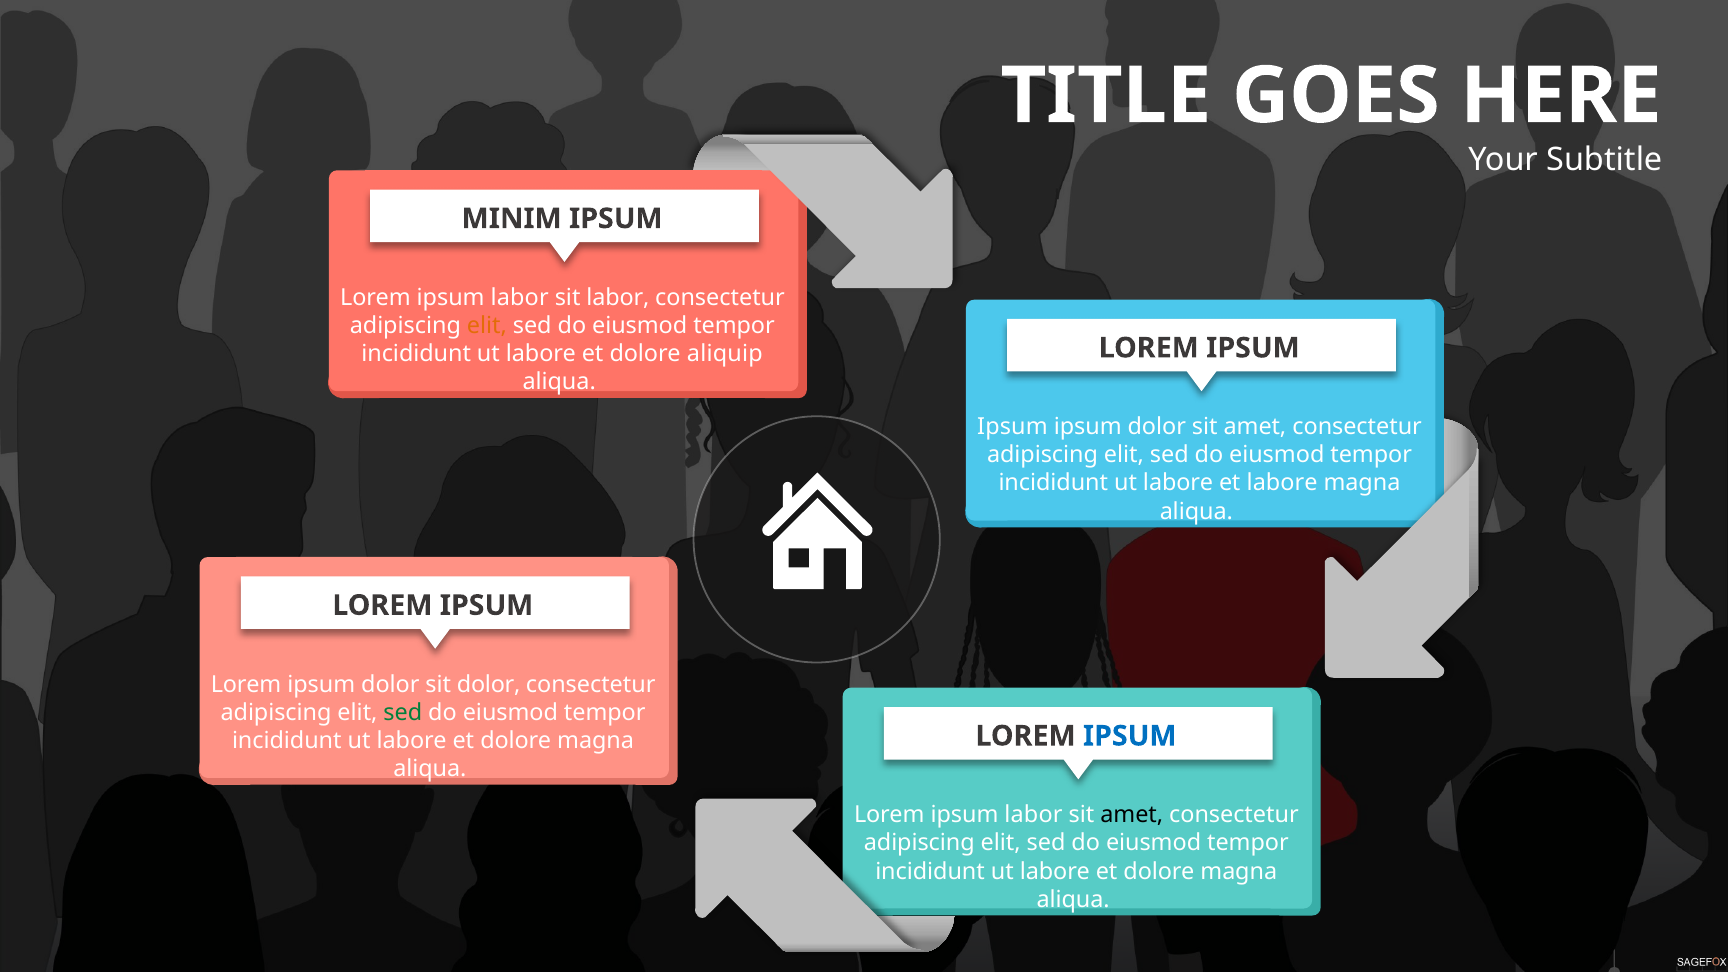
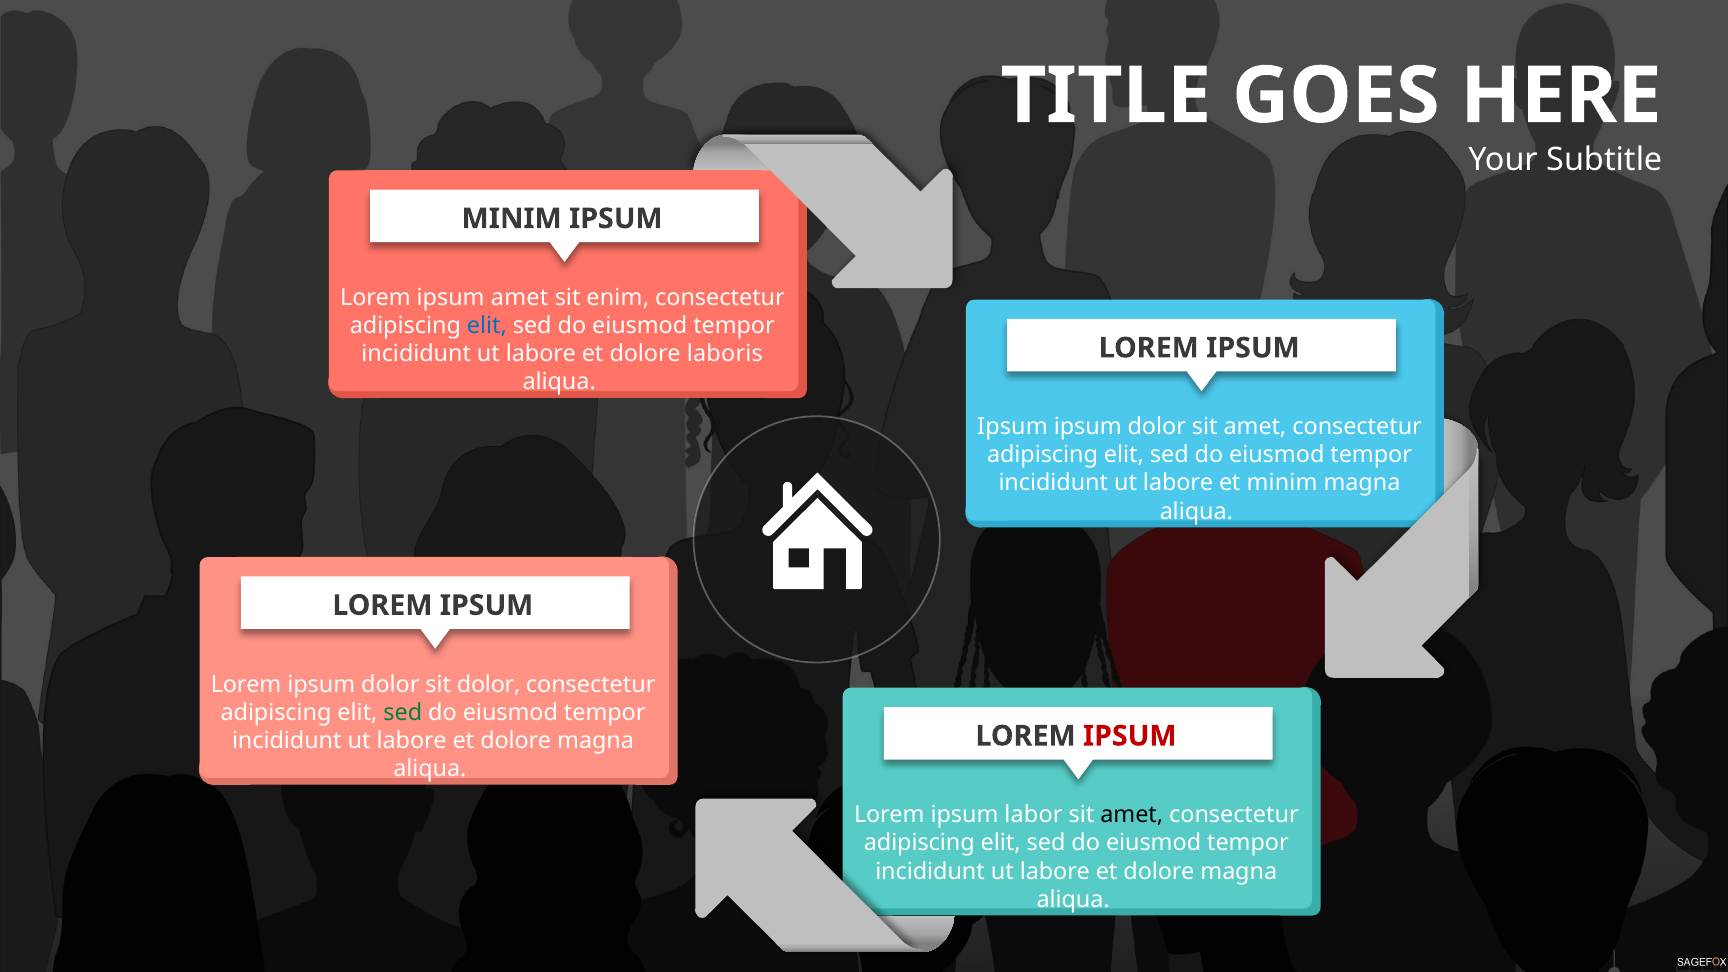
labor at (520, 298): labor -> amet
sit labor: labor -> enim
elit at (487, 326) colour: orange -> blue
aliquip: aliquip -> laboris
et labore: labore -> minim
IPSUM at (1130, 736) colour: blue -> red
